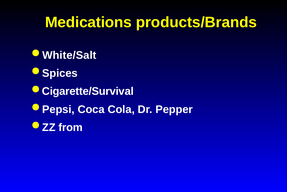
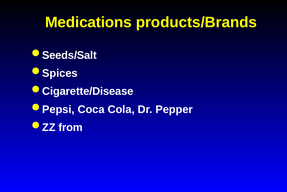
White/Salt: White/Salt -> Seeds/Salt
Cigarette/Survival: Cigarette/Survival -> Cigarette/Disease
